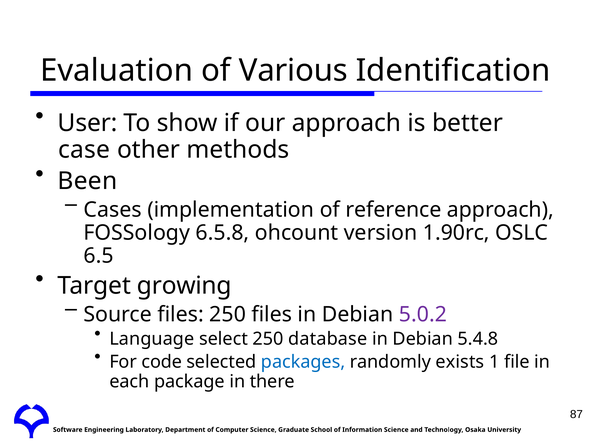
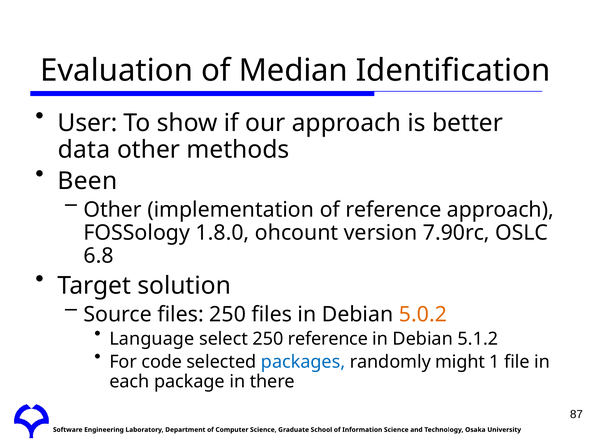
Various: Various -> Median
case: case -> data
Cases at (113, 209): Cases -> Other
6.5.8: 6.5.8 -> 1.8.0
1.90rc: 1.90rc -> 7.90rc
6.5: 6.5 -> 6.8
growing: growing -> solution
5.0.2 colour: purple -> orange
250 database: database -> reference
5.4.8: 5.4.8 -> 5.1.2
exists: exists -> might
